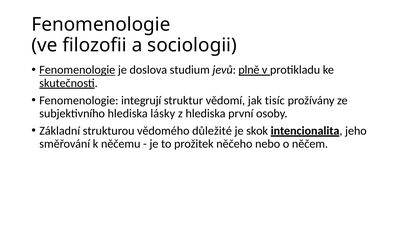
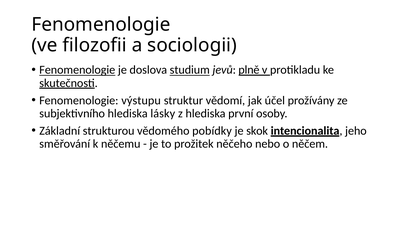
studium underline: none -> present
integrují: integrují -> výstupu
tisíc: tisíc -> účel
důležité: důležité -> pobídky
